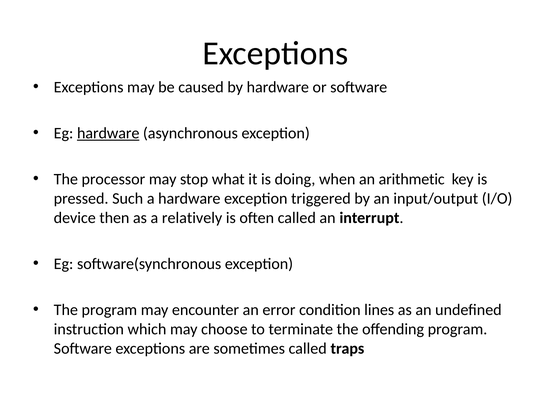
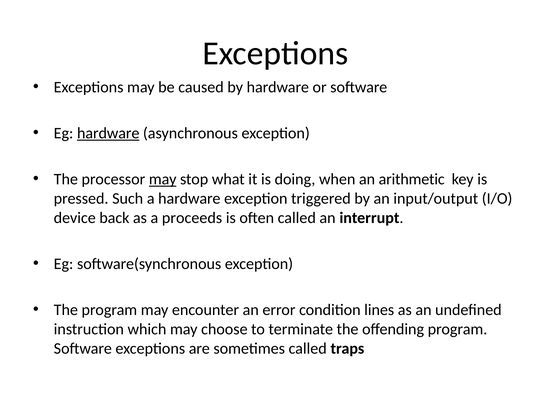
may at (163, 179) underline: none -> present
then: then -> back
relatively: relatively -> proceeds
